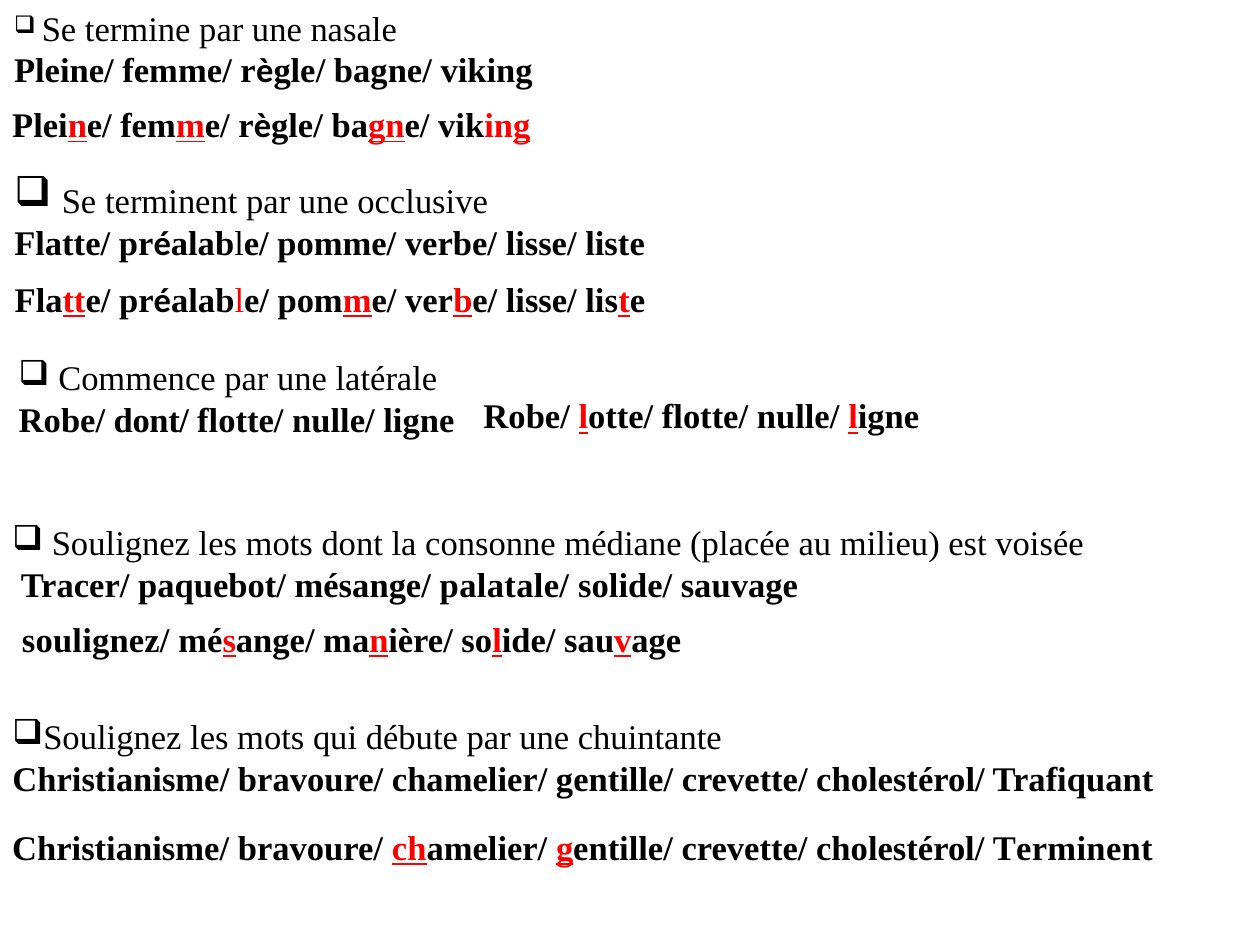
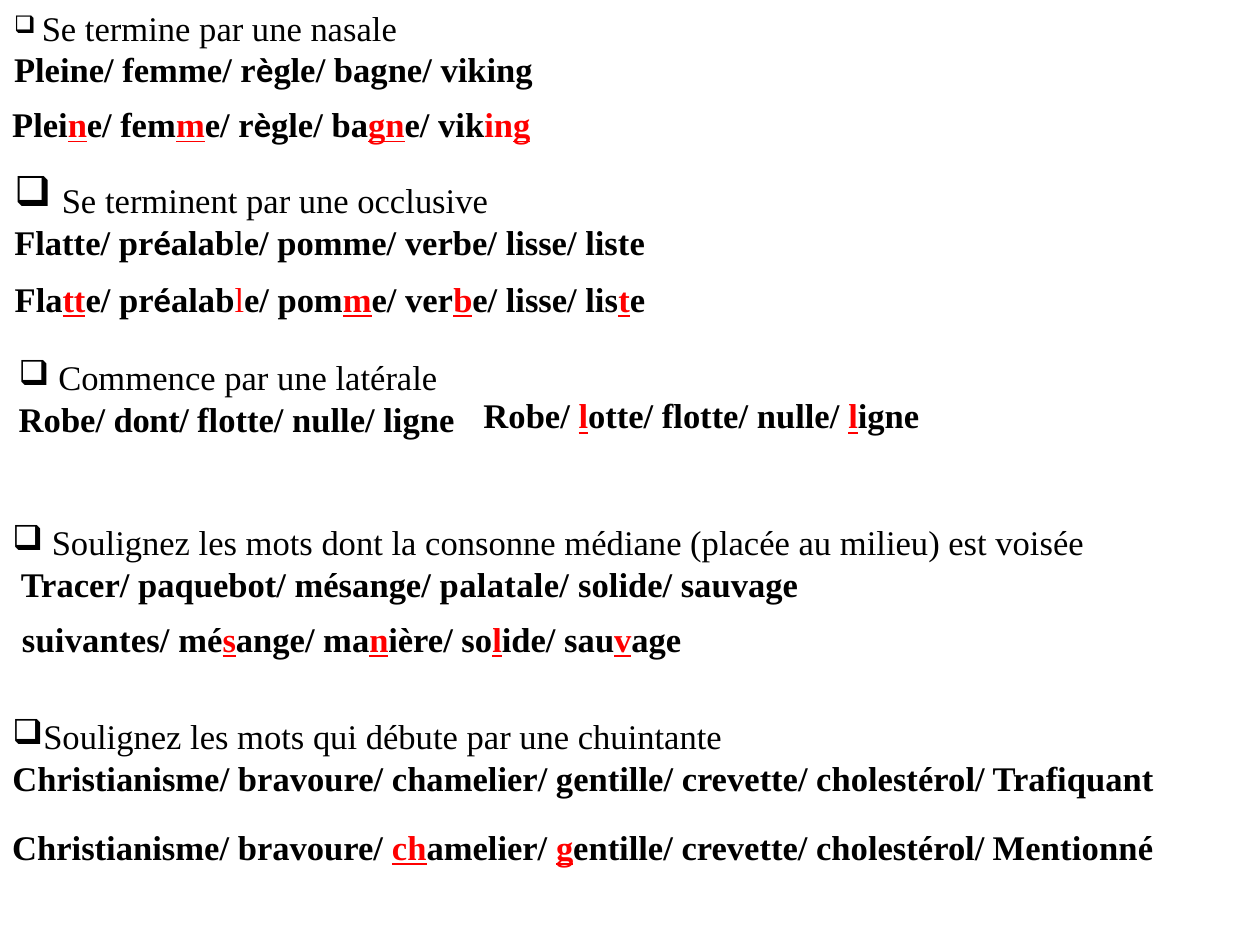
soulignez/: soulignez/ -> suivantes/
cholestérol/ Terminent: Terminent -> Mentionné
